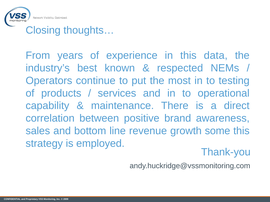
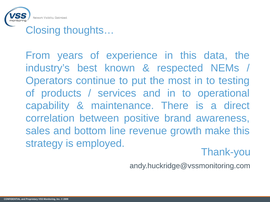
some: some -> make
